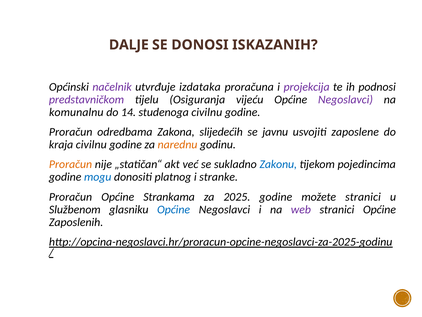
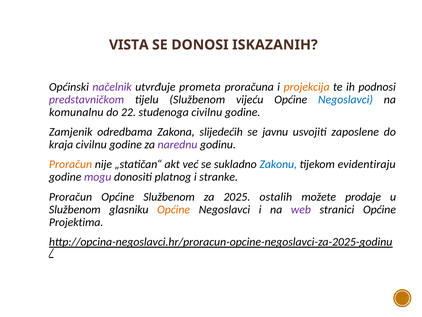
DALJE: DALJE -> VISTA
izdataka: izdataka -> prometa
projekcija colour: purple -> orange
tijelu Osiguranja: Osiguranja -> Službenom
Negoslavci at (346, 99) colour: purple -> blue
14: 14 -> 22
Proračun at (71, 132): Proračun -> Zamjenik
narednu colour: orange -> purple
pojedincima: pojedincima -> evidentiraju
mogu colour: blue -> purple
Općine Strankama: Strankama -> Službenom
2025 godine: godine -> ostalih
možete stranici: stranici -> prodaje
Općine at (174, 209) colour: blue -> orange
Zaposlenih: Zaposlenih -> Projektima
